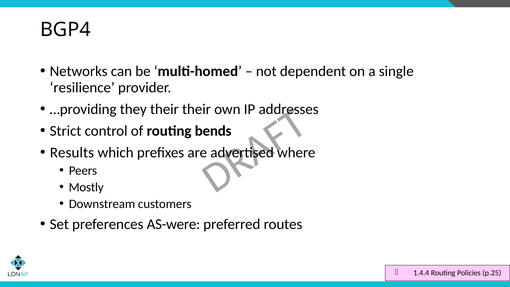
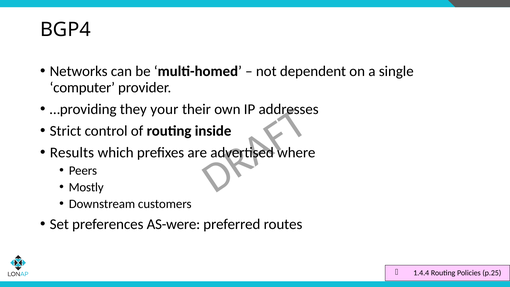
resilience: resilience -> computer
they their: their -> your
bends: bends -> inside
